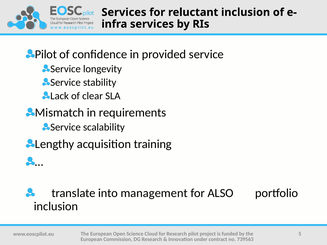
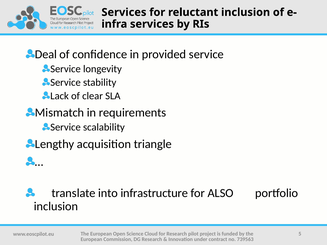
Pilot at (46, 54): Pilot -> Deal
training: training -> triangle
management: management -> infrastructure
